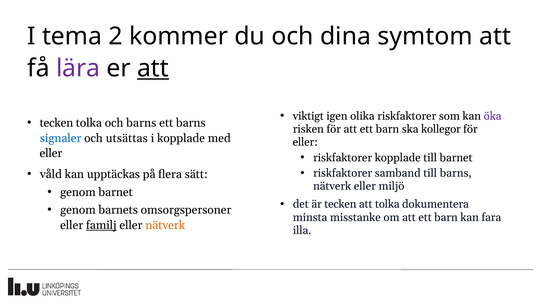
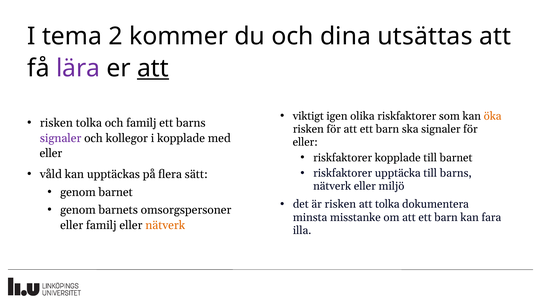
symtom: symtom -> utsättas
öka colour: purple -> orange
tecken at (56, 123): tecken -> risken
och barns: barns -> familj
ska kollegor: kollegor -> signaler
signaler at (61, 138) colour: blue -> purple
utsättas: utsättas -> kollegor
samband: samband -> upptäcka
är tecken: tecken -> risken
familj at (101, 225) underline: present -> none
